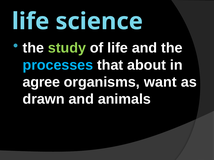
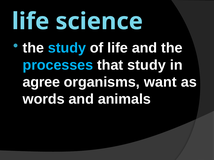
study at (67, 48) colour: light green -> light blue
that about: about -> study
drawn: drawn -> words
